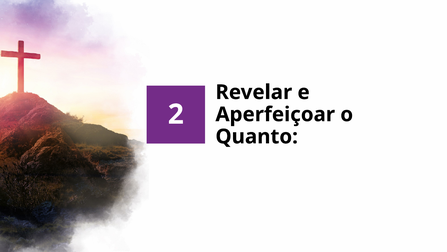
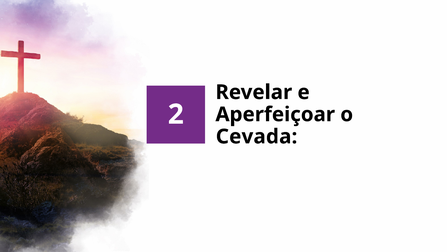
Quanto: Quanto -> Cevada
